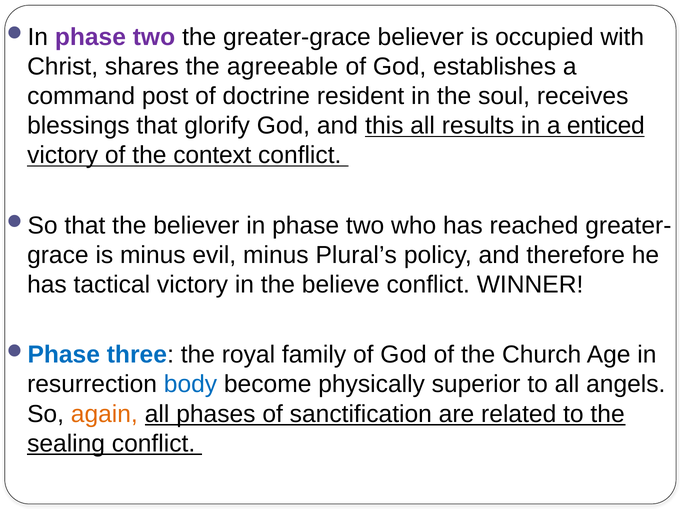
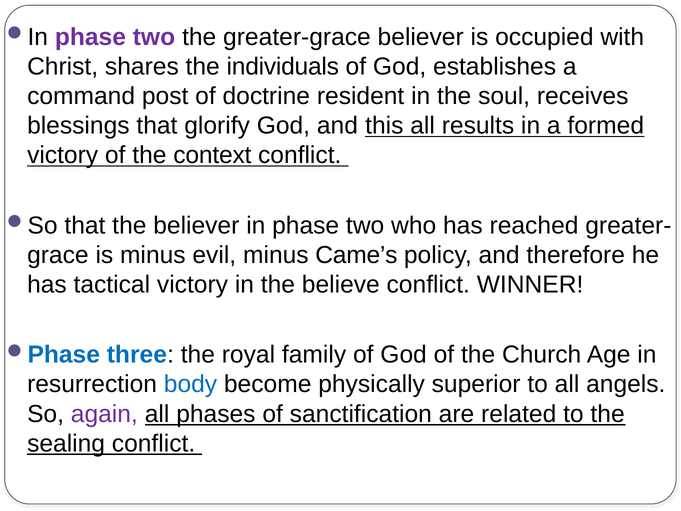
agreeable: agreeable -> individuals
enticed: enticed -> formed
Plural’s: Plural’s -> Came’s
again colour: orange -> purple
